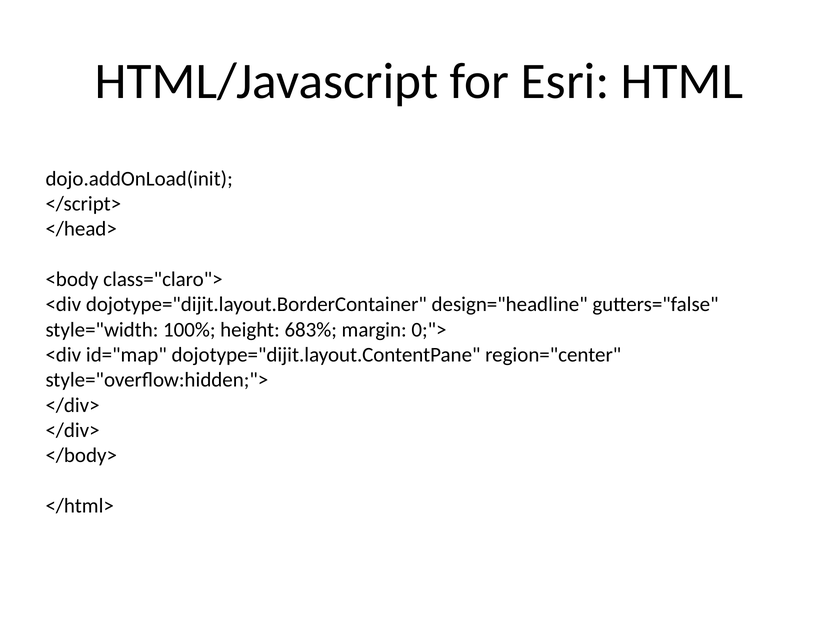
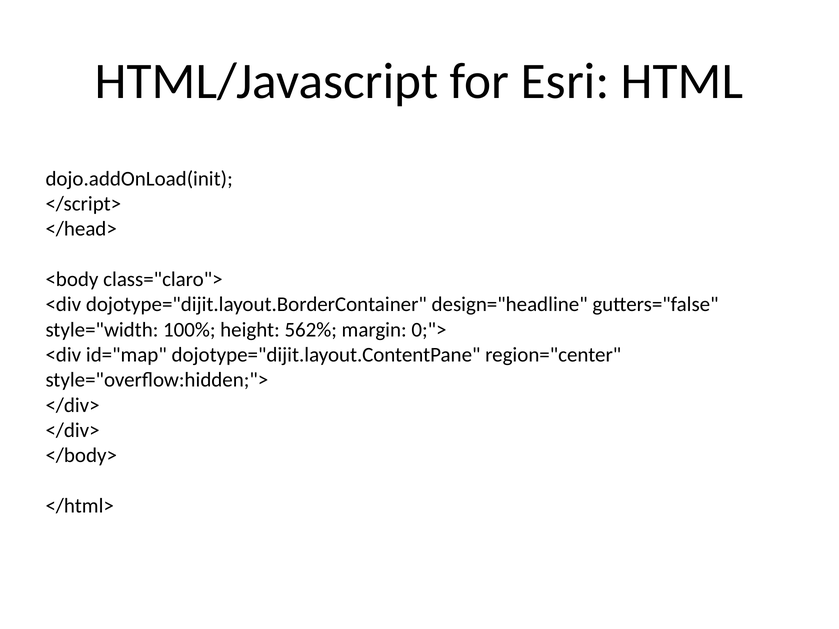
683%: 683% -> 562%
